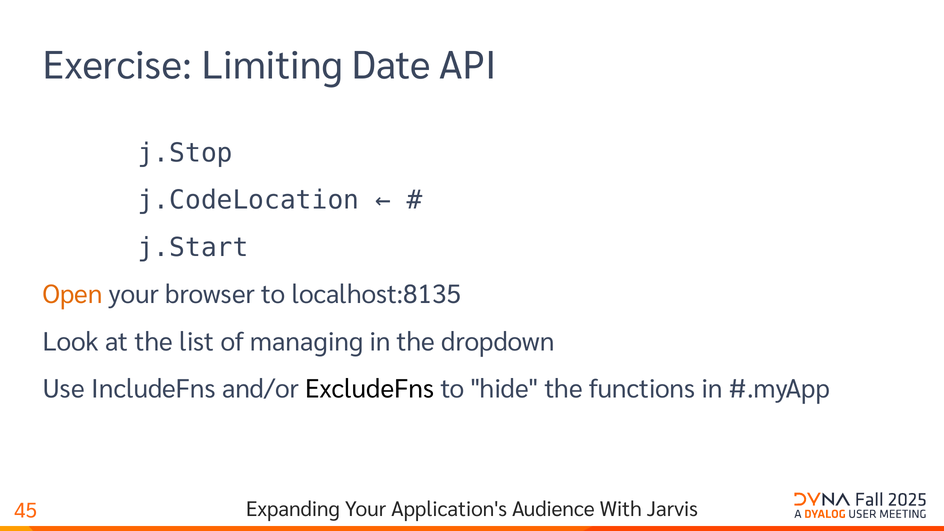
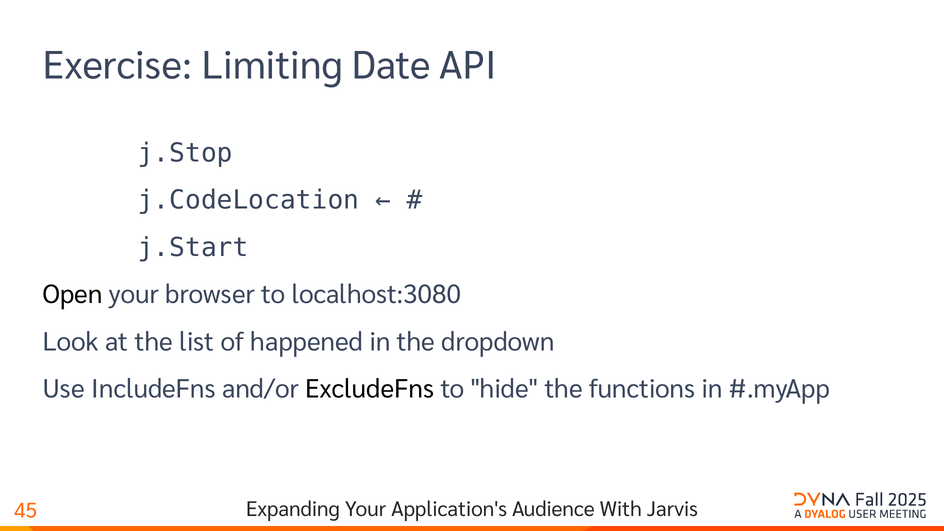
Open colour: orange -> black
localhost:8135: localhost:8135 -> localhost:3080
managing: managing -> happened
